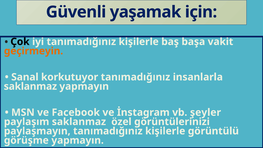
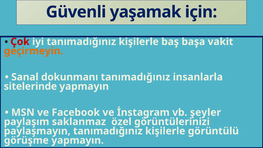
Çok colour: black -> red
korkutuyor: korkutuyor -> dokunmanı
saklanmaz at (30, 86): saklanmaz -> sitelerinde
